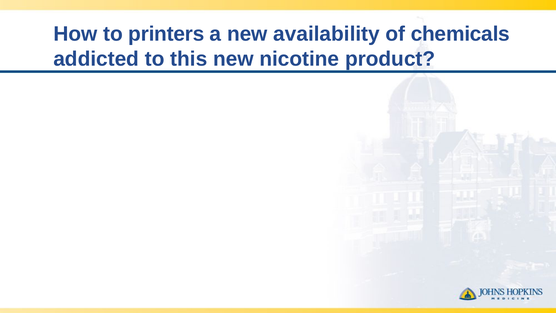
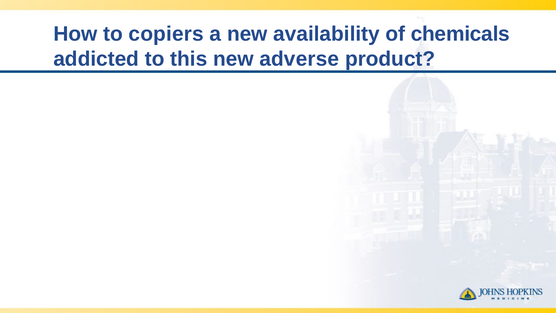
printers: printers -> copiers
nicotine: nicotine -> adverse
